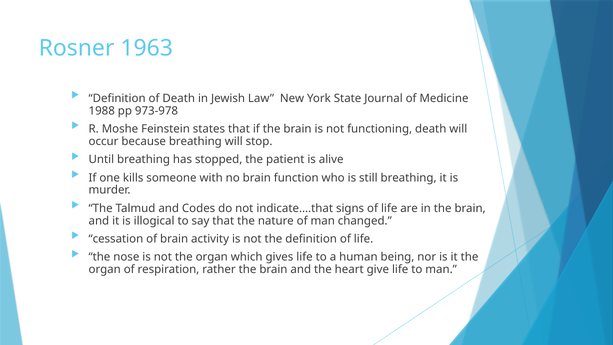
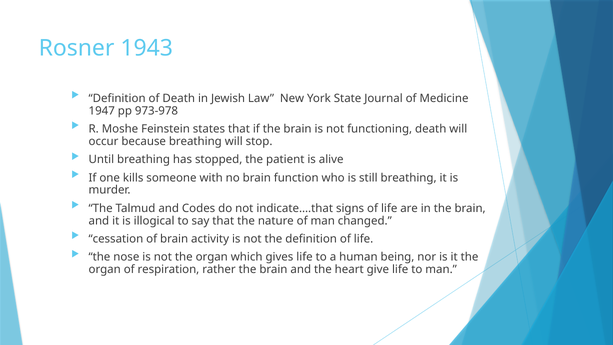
1963: 1963 -> 1943
1988: 1988 -> 1947
